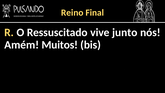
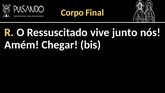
Reino: Reino -> Corpo
Muitos: Muitos -> Chegar
